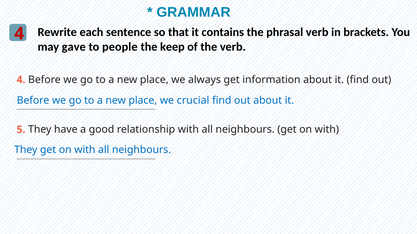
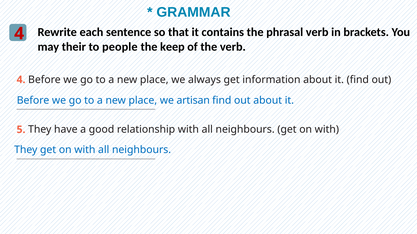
gave: gave -> their
crucial: crucial -> artisan
